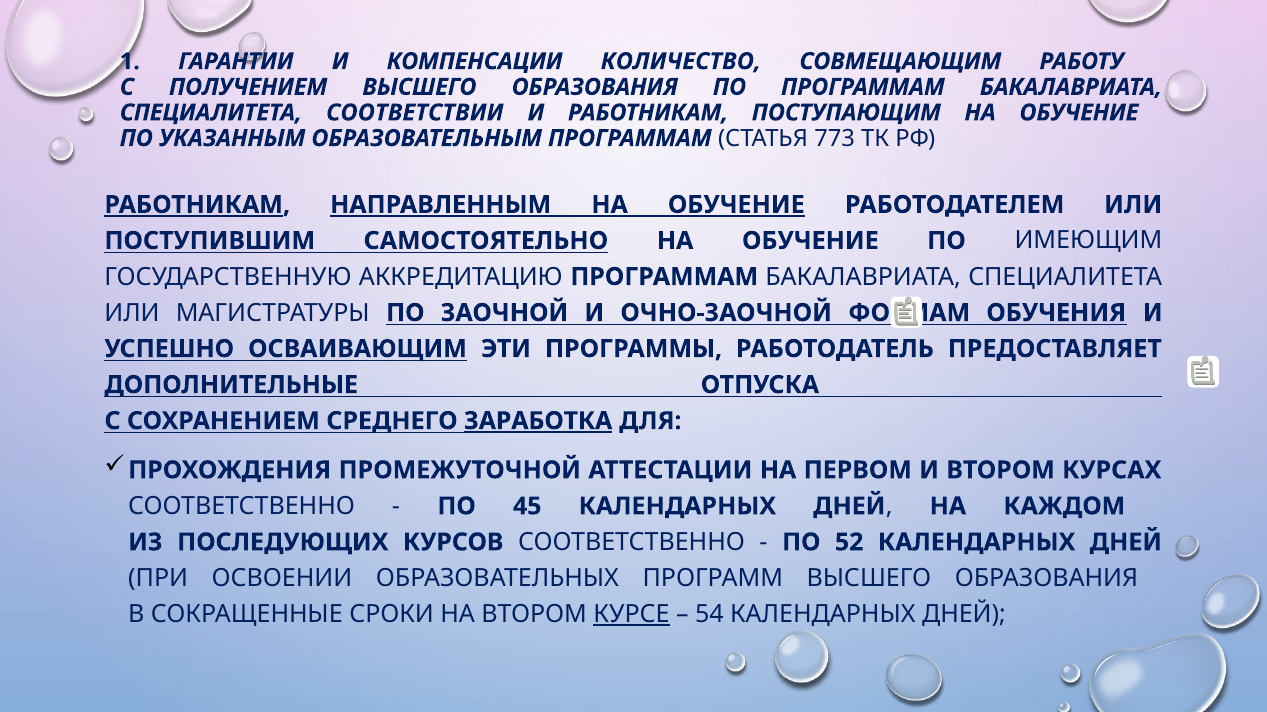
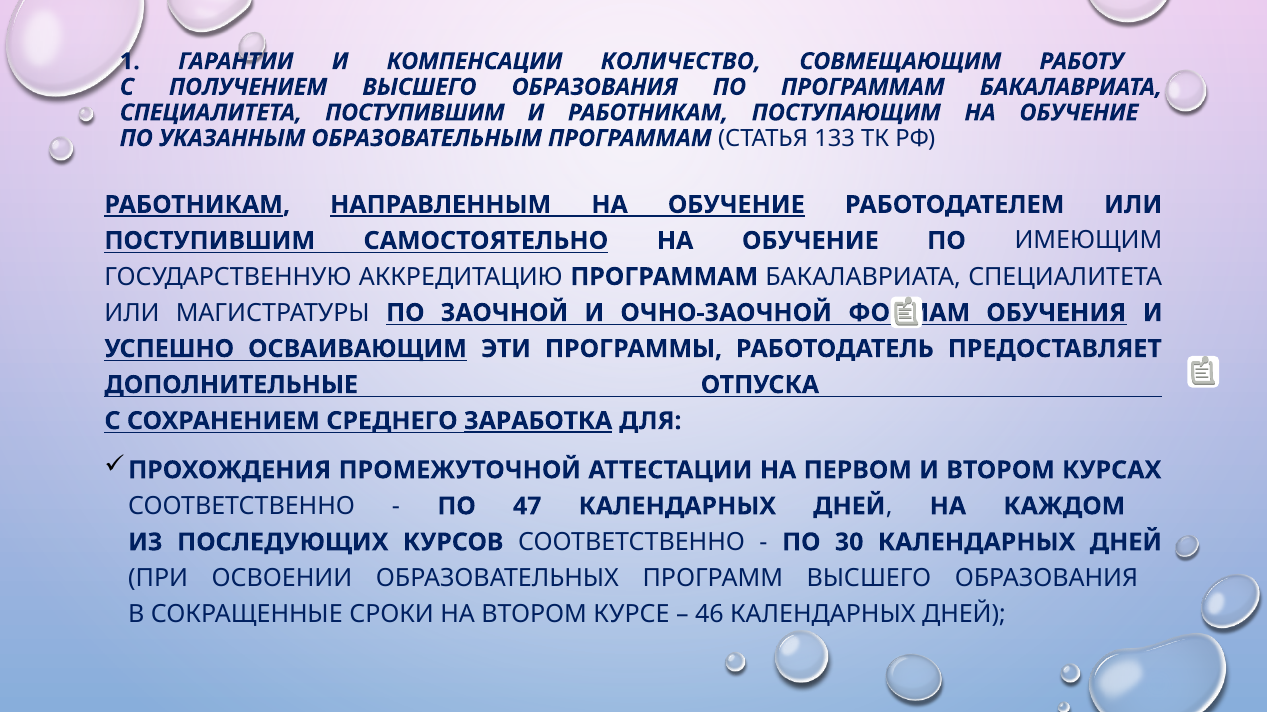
СПЕЦИАЛИТЕТА СООТВЕТСТВИИ: СООТВЕТСТВИИ -> ПОСТУПИВШИМ
773: 773 -> 133
45: 45 -> 47
52: 52 -> 30
КУРСЕ underline: present -> none
54: 54 -> 46
